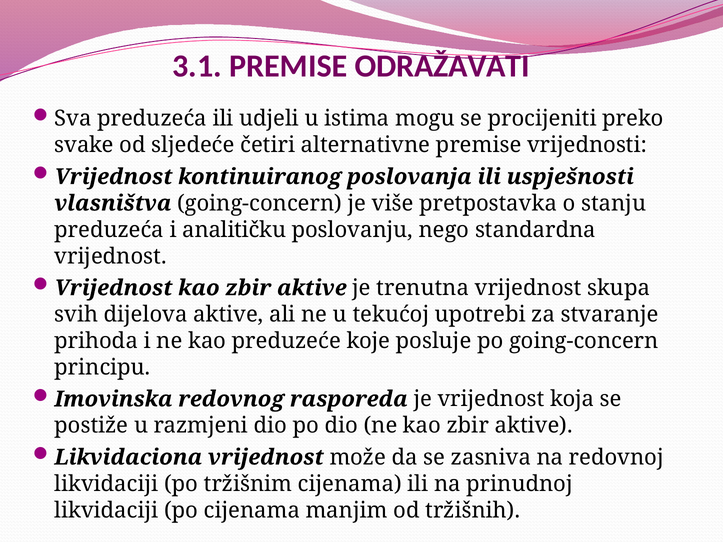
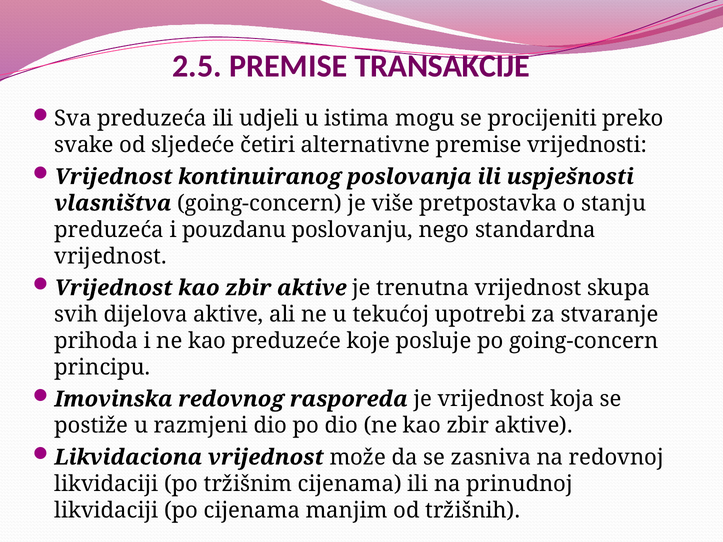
3.1: 3.1 -> 2.5
ODRAŽAVATI: ODRAŽAVATI -> TRANSAKCIJE
analitičku: analitičku -> pouzdanu
